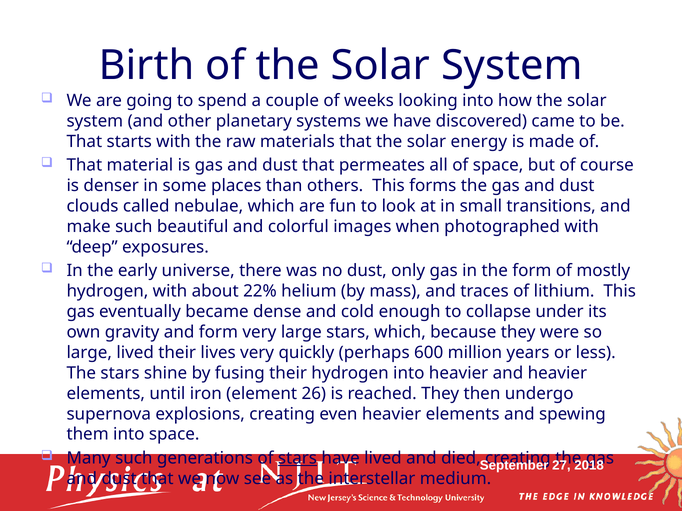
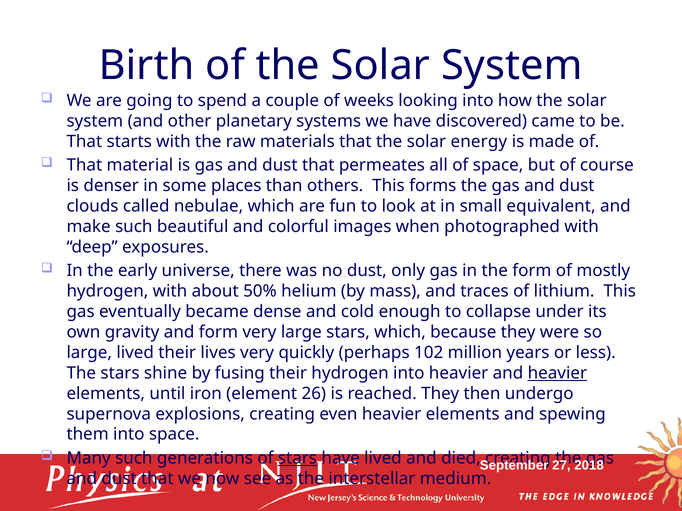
transitions: transitions -> equivalent
22%: 22% -> 50%
600: 600 -> 102
heavier at (557, 373) underline: none -> present
